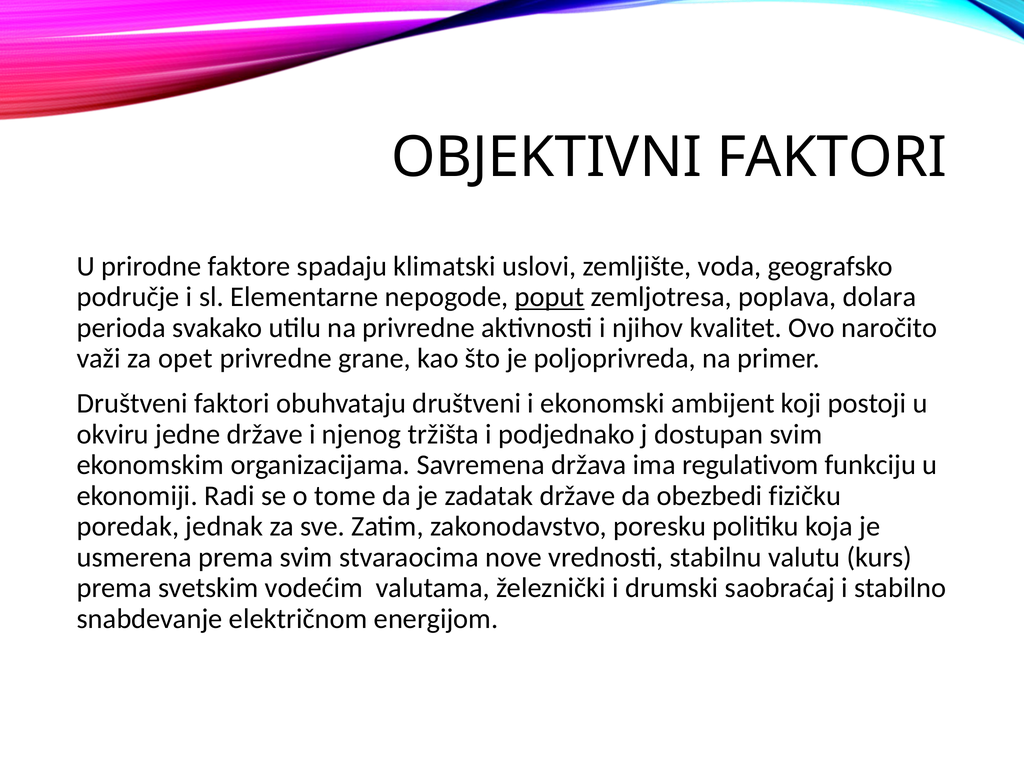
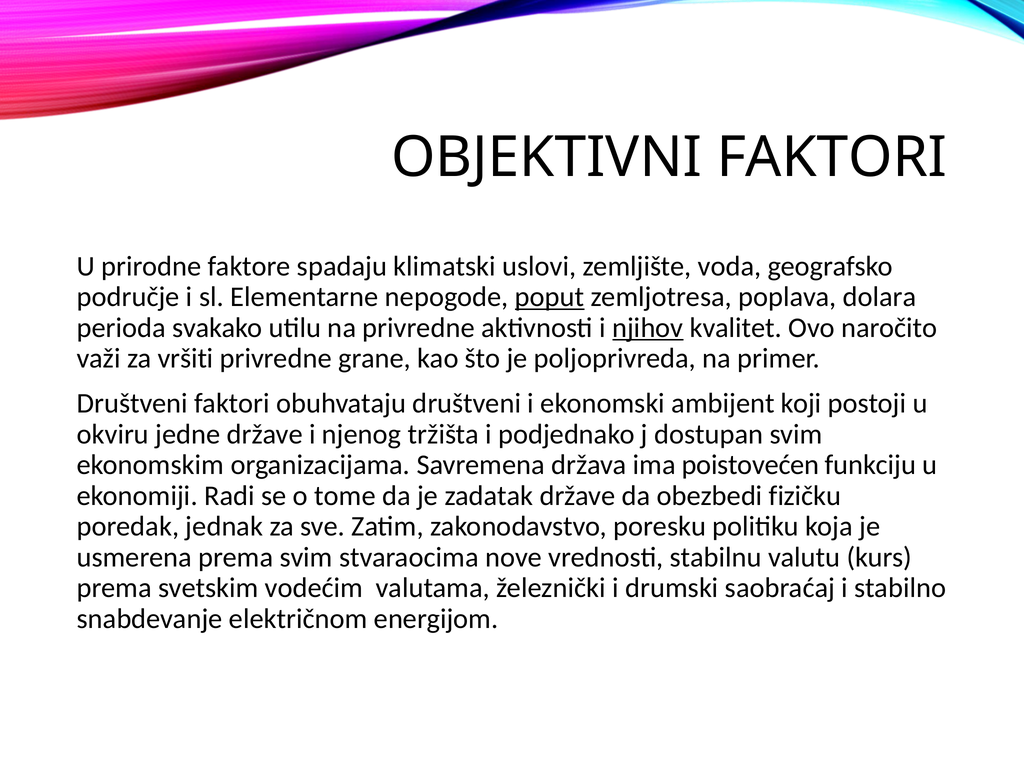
njihov underline: none -> present
opet: opet -> vršiti
regulativom: regulativom -> poistovećen
